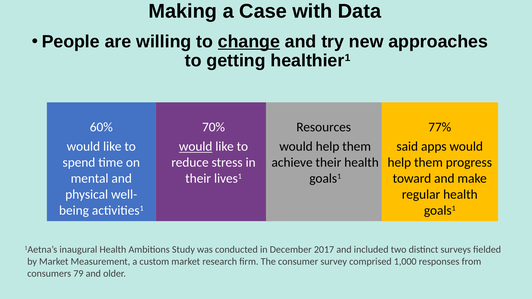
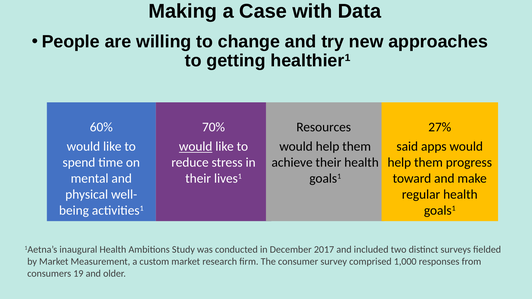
change underline: present -> none
77%: 77% -> 27%
79: 79 -> 19
